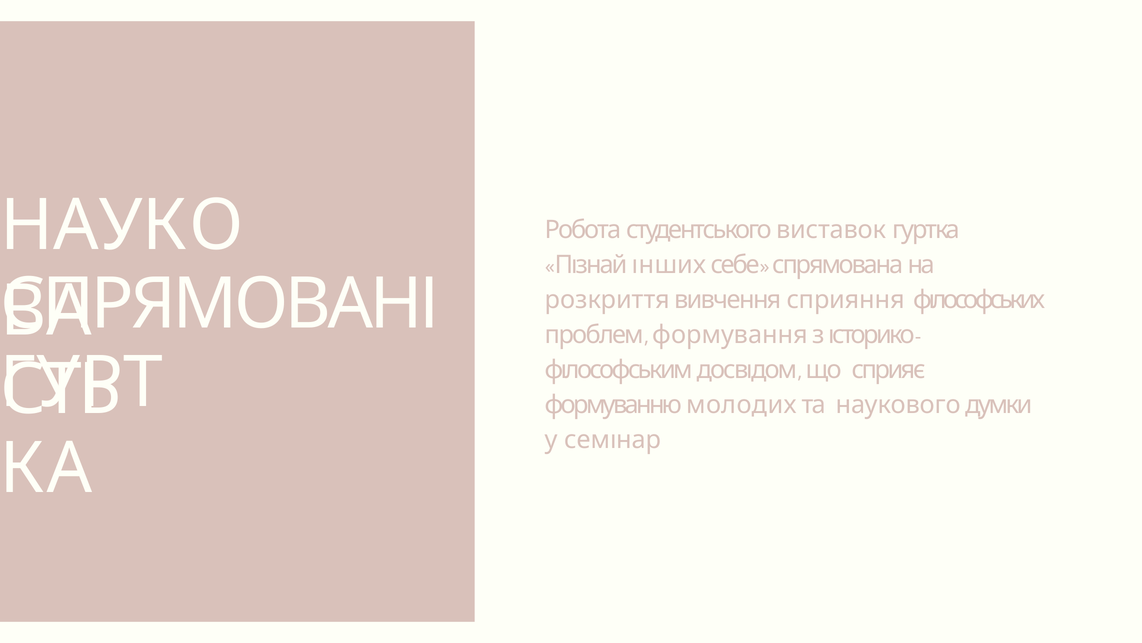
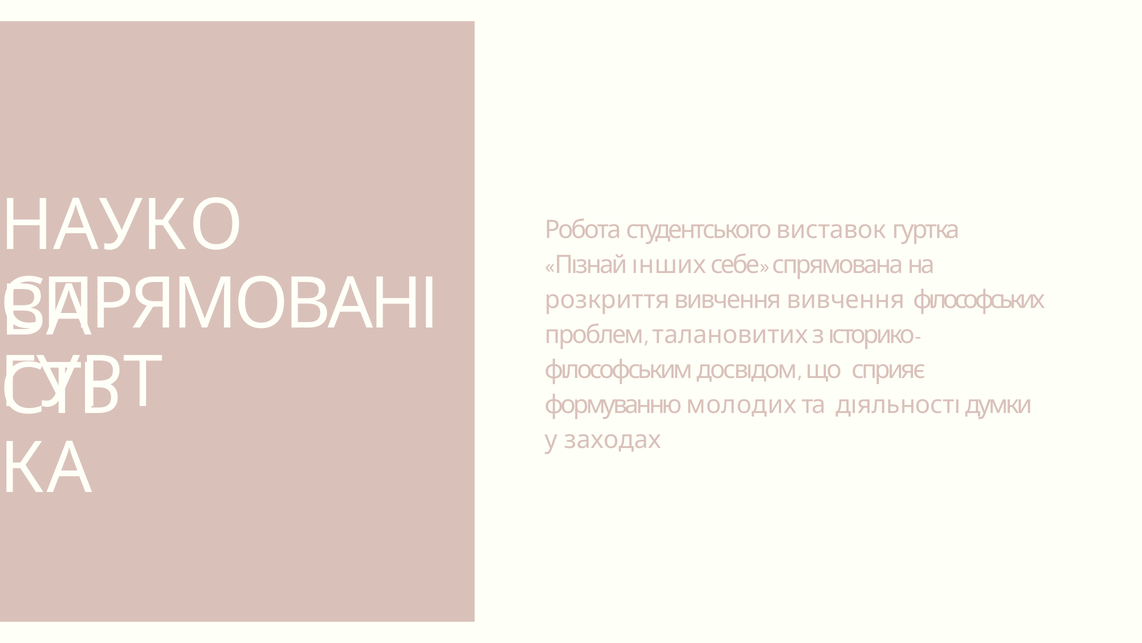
вивчення сприяння: сприяння -> вивчення
формування: формування -> талановитих
наукового: наукового -> дıяльностı
семıнар: семıнар -> заходах
